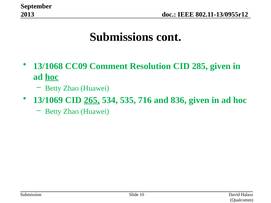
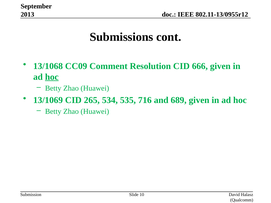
285: 285 -> 666
265 underline: present -> none
836: 836 -> 689
